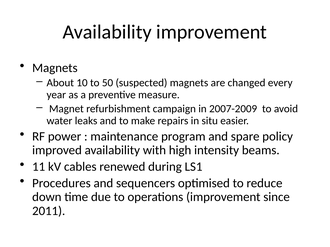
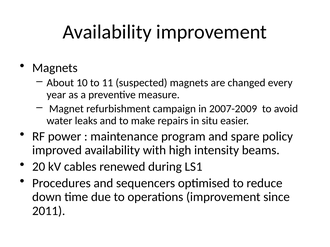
50: 50 -> 11
11: 11 -> 20
